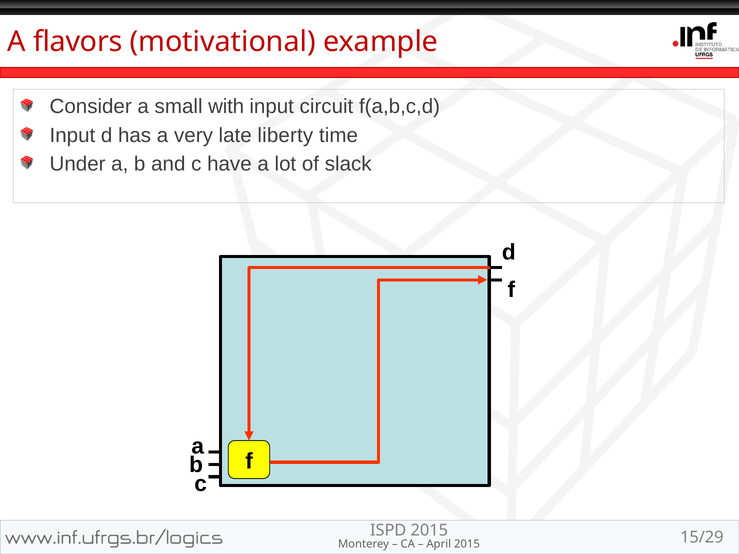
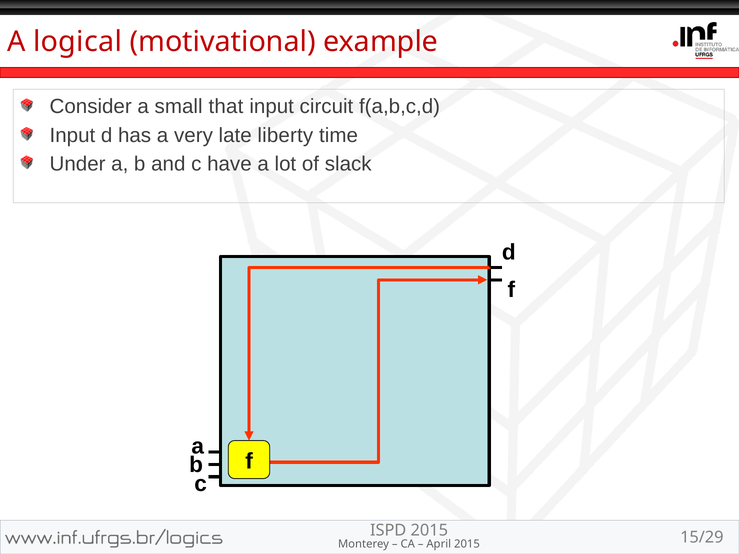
flavors: flavors -> logical
with: with -> that
